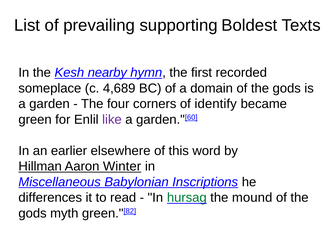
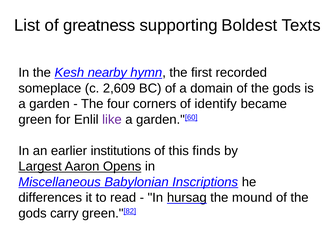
prevailing: prevailing -> greatness
4,689: 4,689 -> 2,609
elsewhere: elsewhere -> institutions
word: word -> finds
Hillman: Hillman -> Largest
Winter: Winter -> Opens
hursag colour: green -> black
myth: myth -> carry
